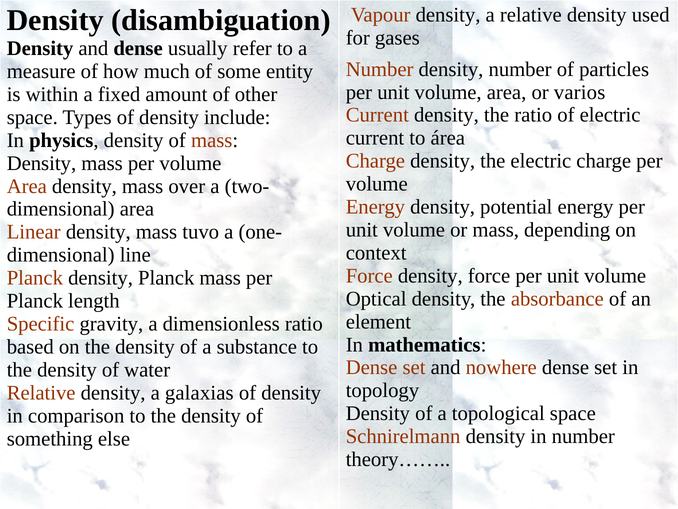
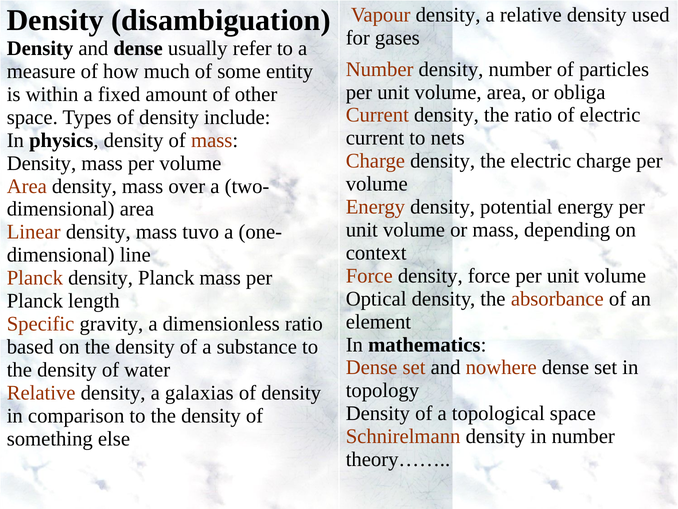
varios: varios -> obliga
área: área -> nets
